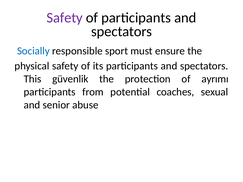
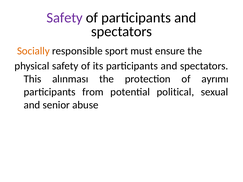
Socially colour: blue -> orange
güvenlik: güvenlik -> alınması
coaches: coaches -> political
